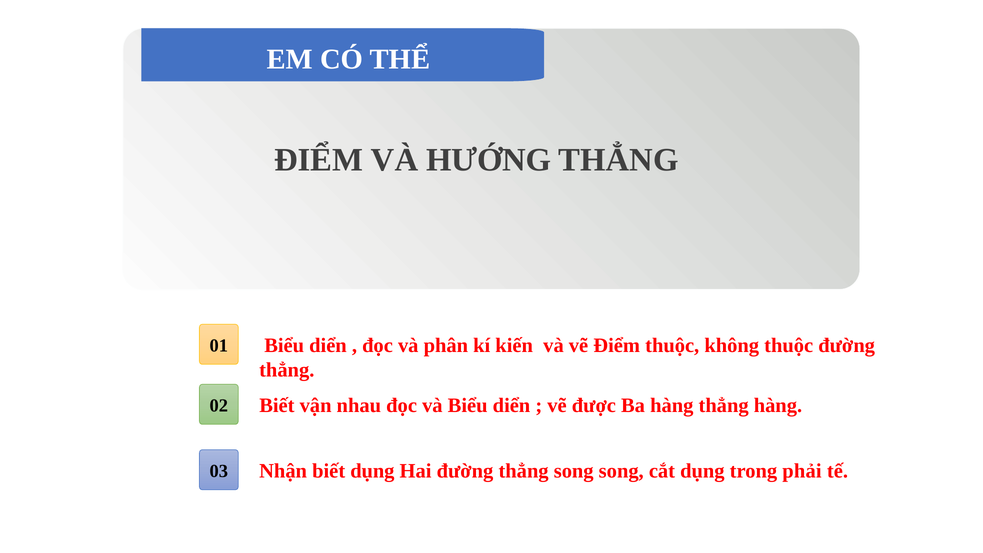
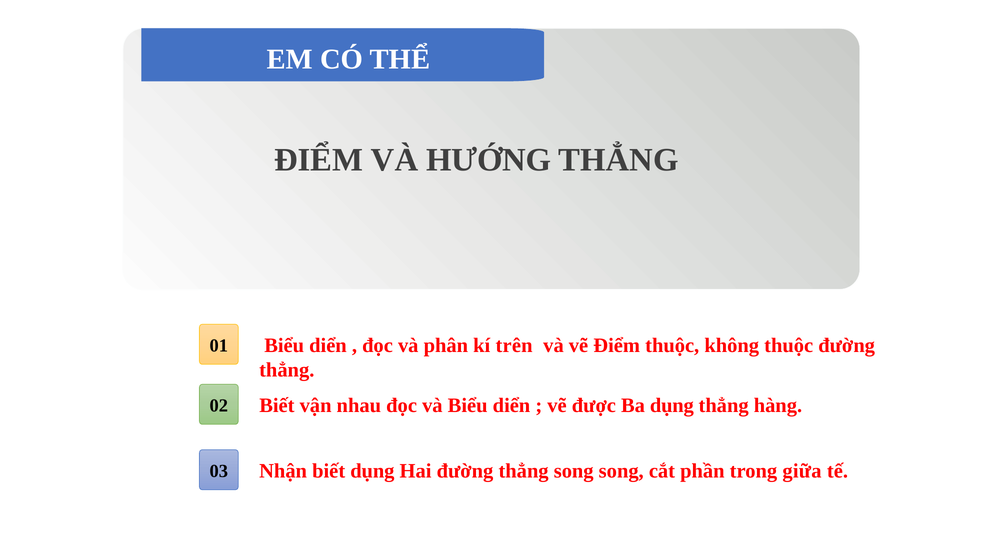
kiến: kiến -> trên
Ba hàng: hàng -> dụng
cắt dụng: dụng -> phần
phải: phải -> giữa
